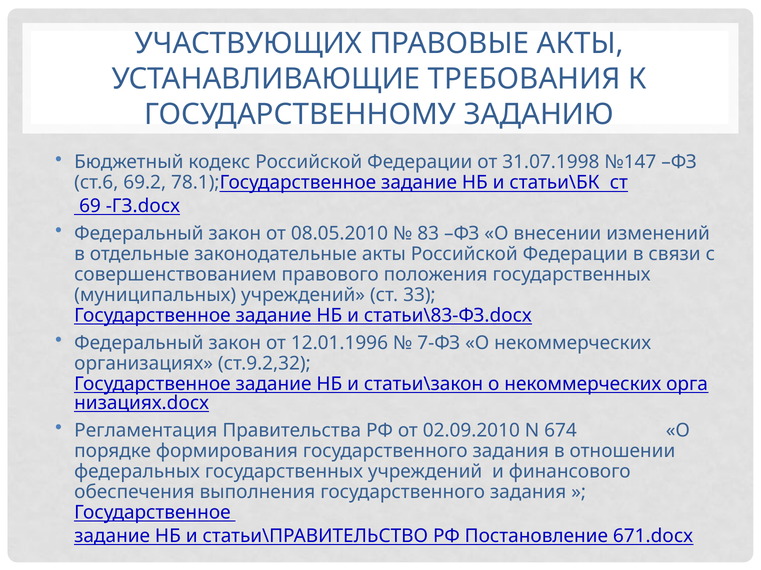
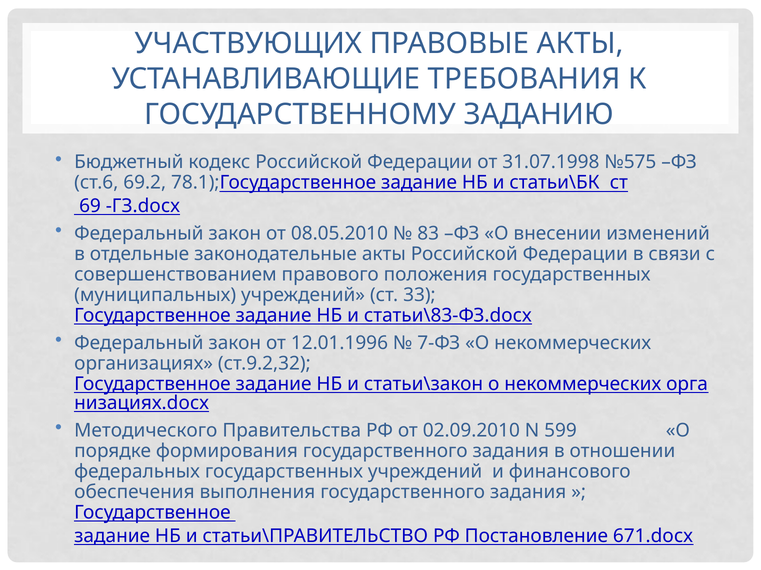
№147: №147 -> №575
Регламентация: Регламентация -> Методического
674: 674 -> 599
